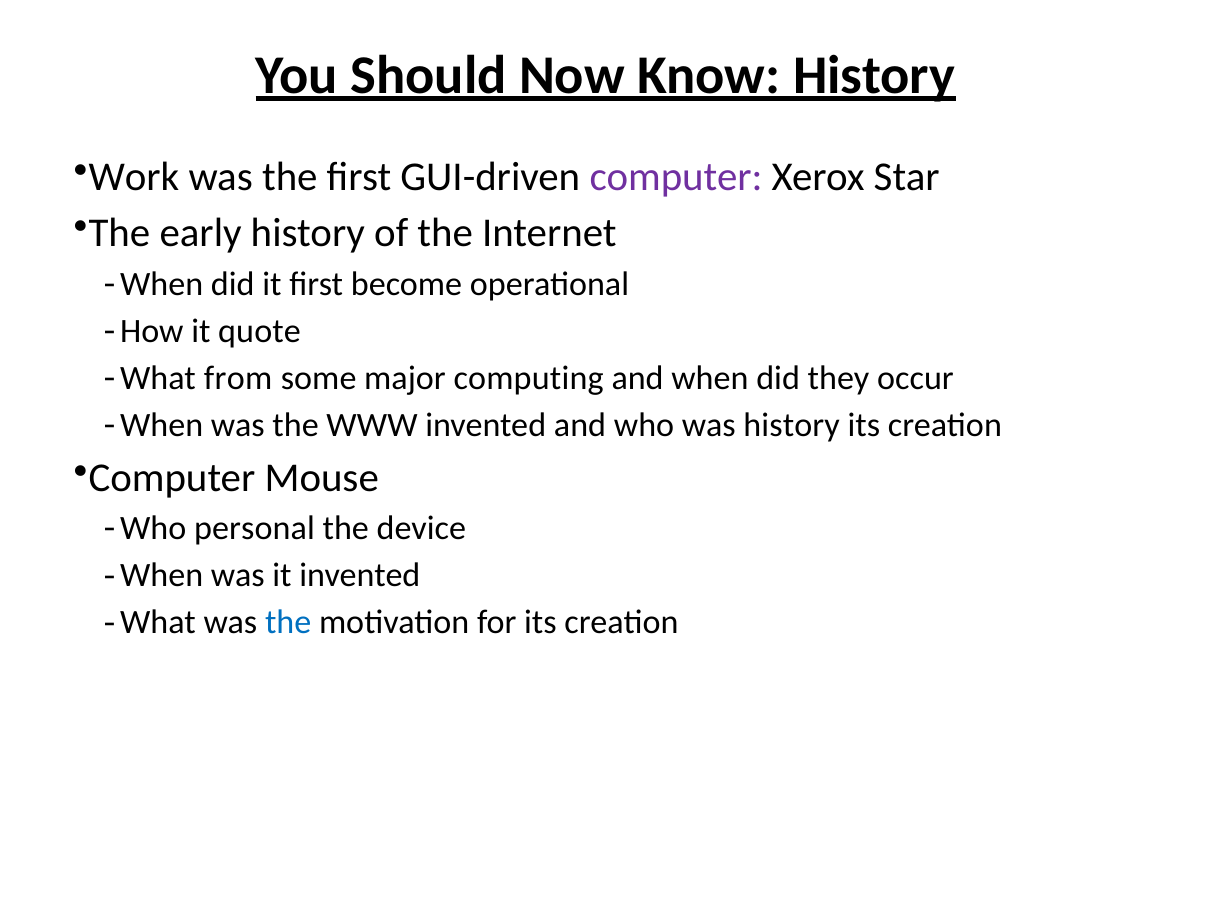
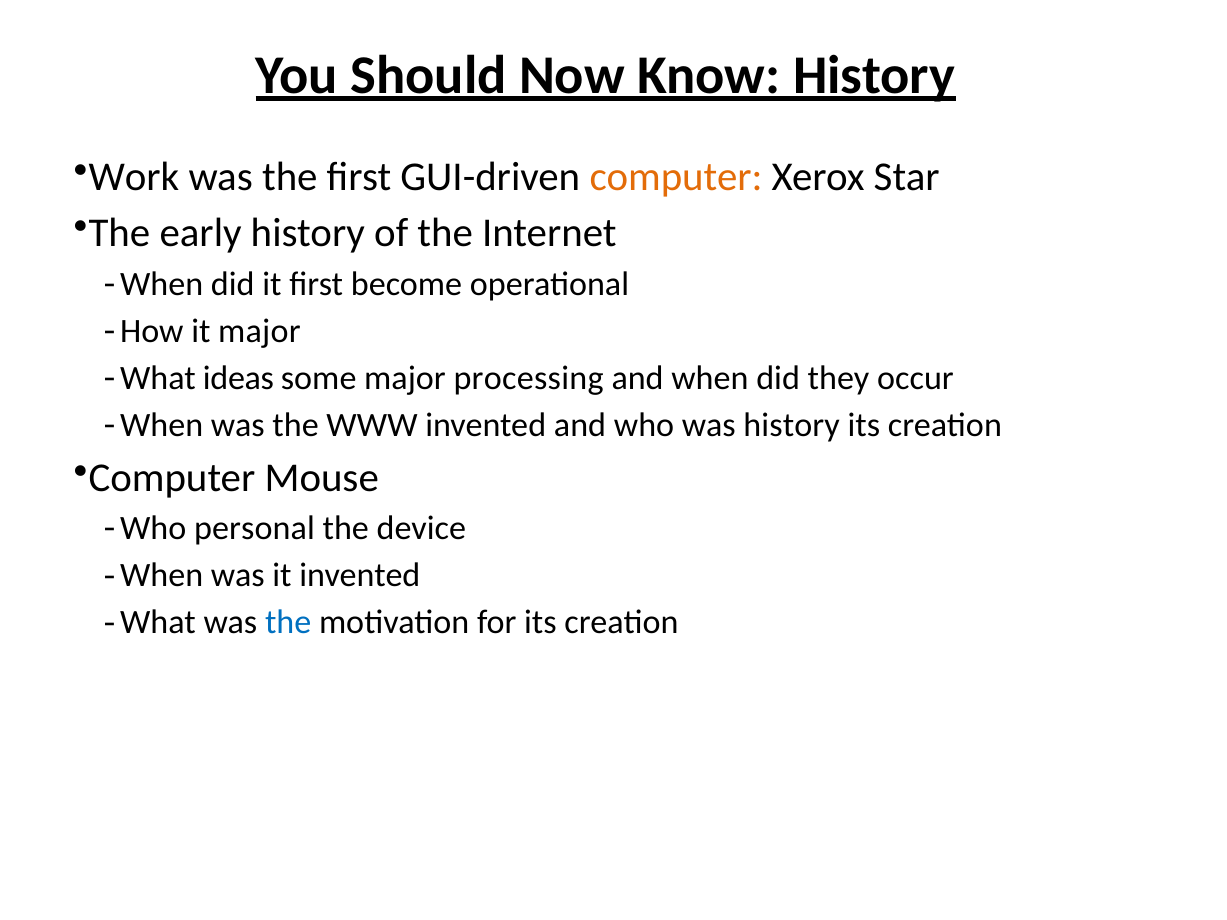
computer at (676, 177) colour: purple -> orange
it quote: quote -> major
from: from -> ideas
computing: computing -> processing
